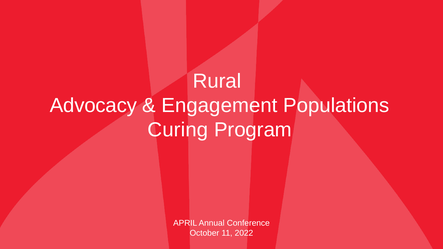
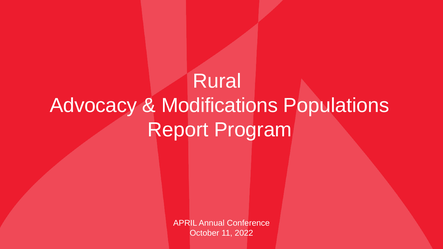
Engagement: Engagement -> Modifications
Curing: Curing -> Report
